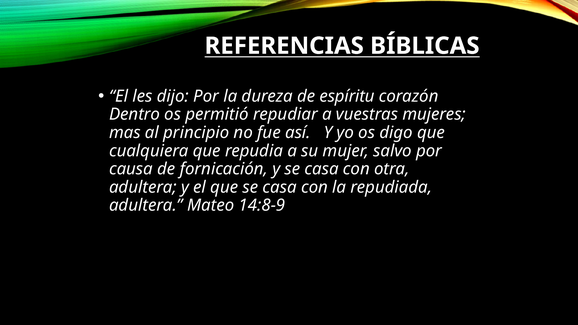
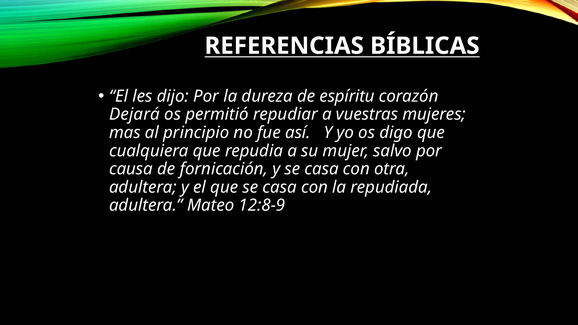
Dentro: Dentro -> Dejará
14:8-9: 14:8-9 -> 12:8-9
